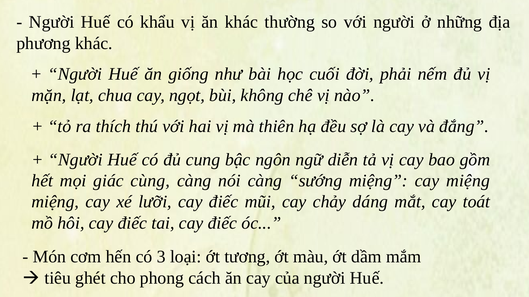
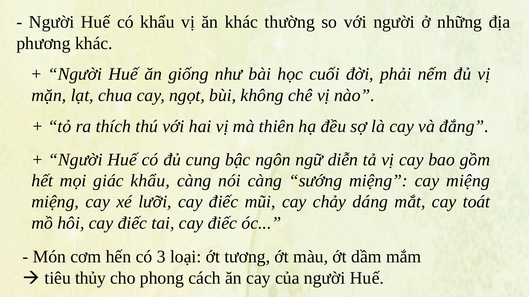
cùng: cùng -> khẩu
ghét: ghét -> thủy
